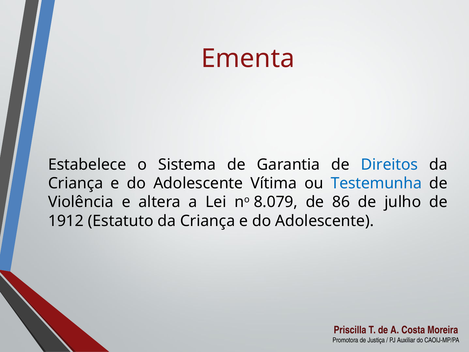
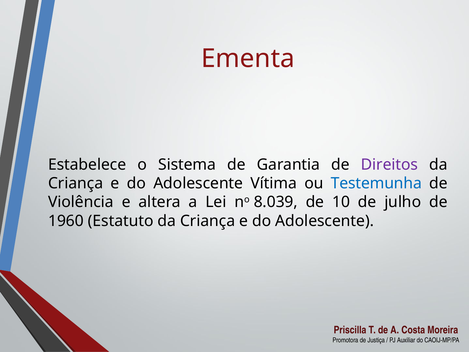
Direitos colour: blue -> purple
8.079: 8.079 -> 8.039
86: 86 -> 10
1912: 1912 -> 1960
